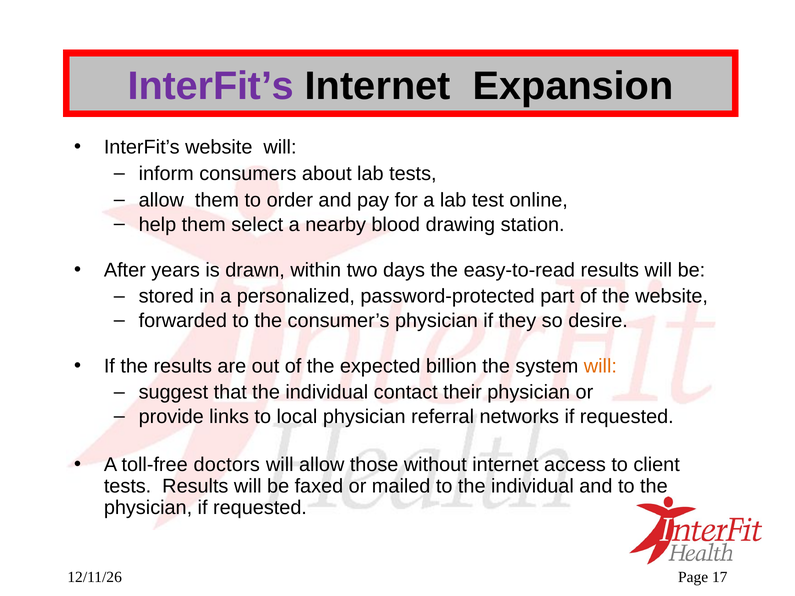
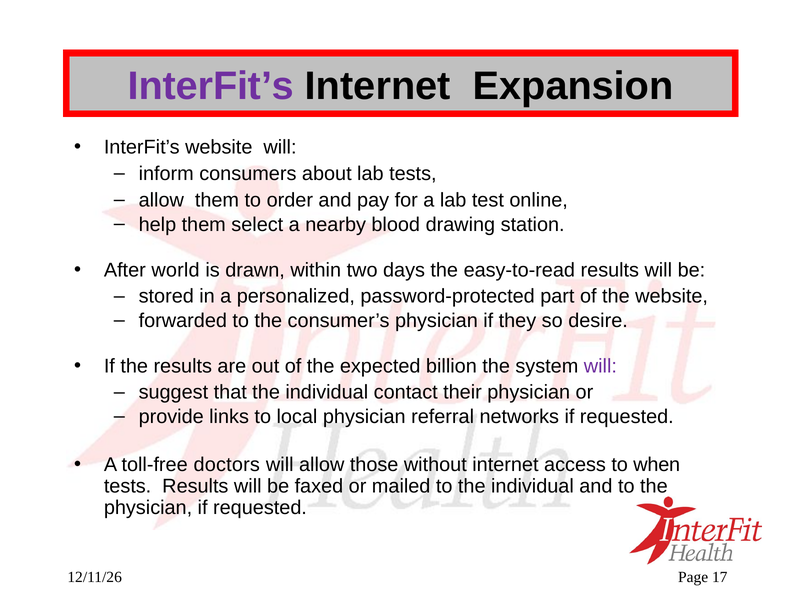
years: years -> world
will at (600, 367) colour: orange -> purple
client: client -> when
